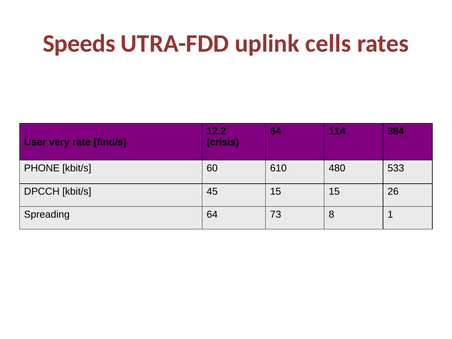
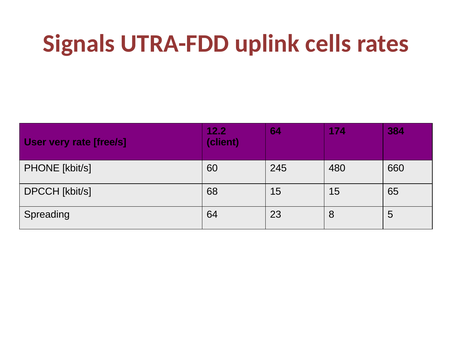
Speeds: Speeds -> Signals
114: 114 -> 174
find/s: find/s -> free/s
crisis: crisis -> client
610: 610 -> 245
533: 533 -> 660
45: 45 -> 68
26: 26 -> 65
73: 73 -> 23
1: 1 -> 5
